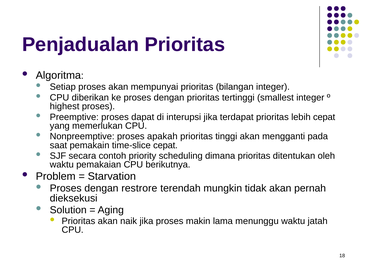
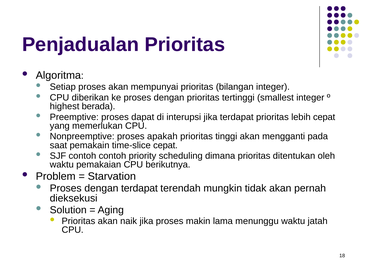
highest proses: proses -> berada
SJF secara: secara -> contoh
dengan restrore: restrore -> terdapat
